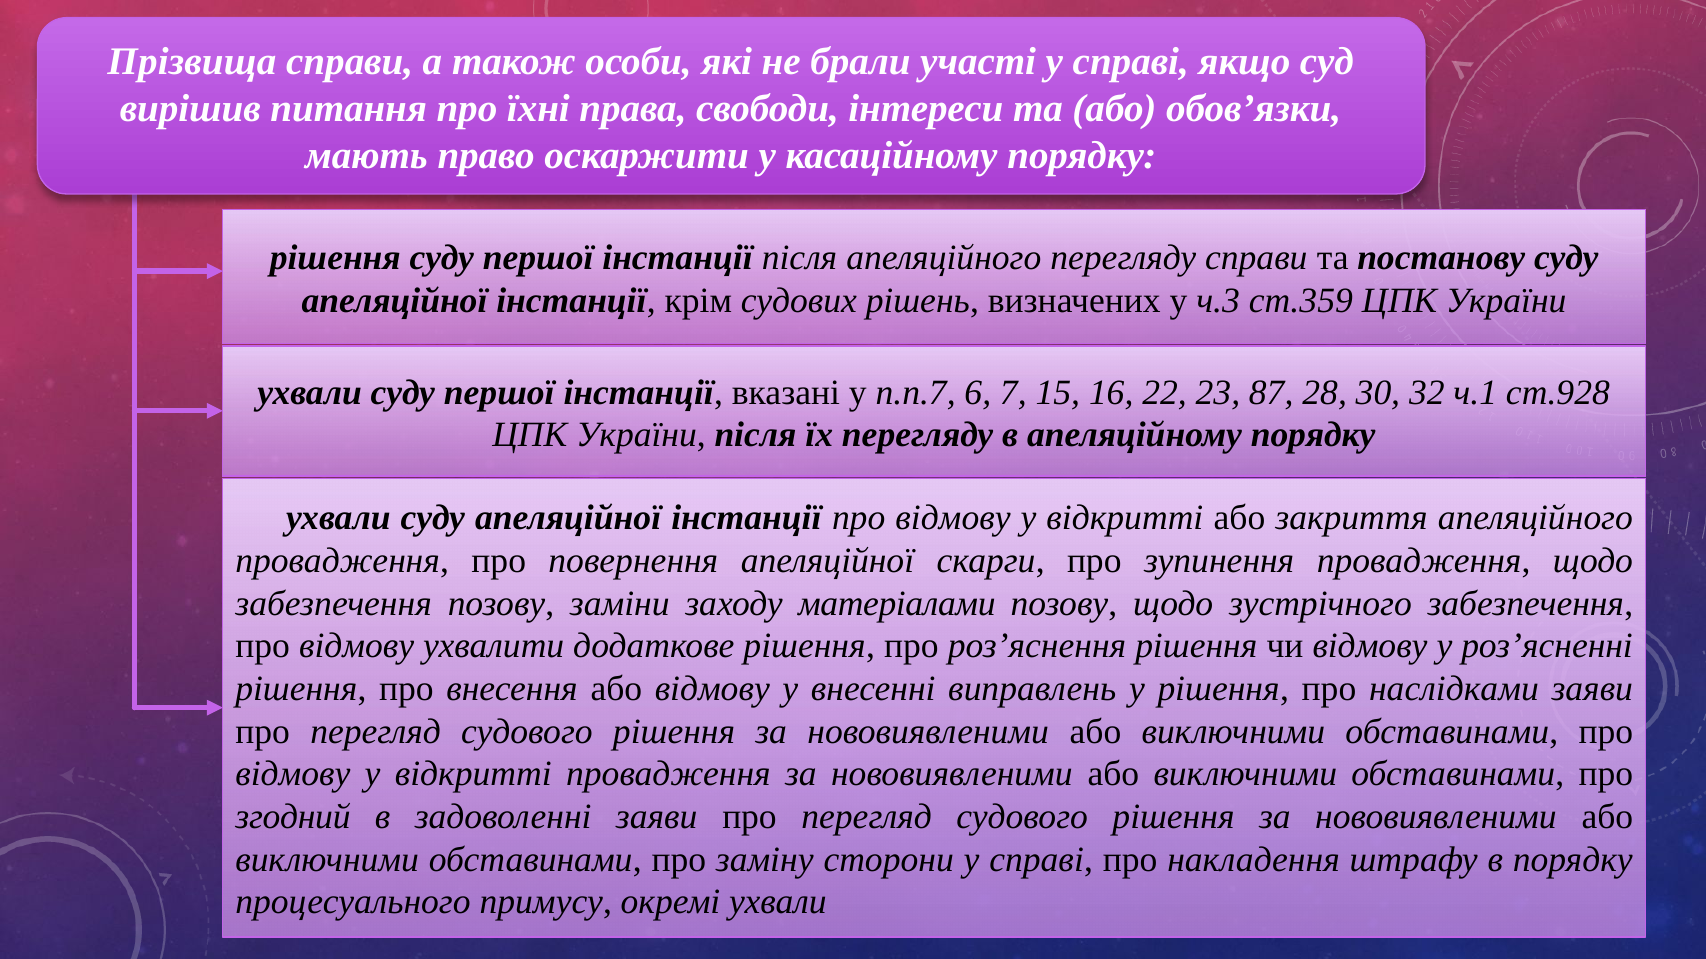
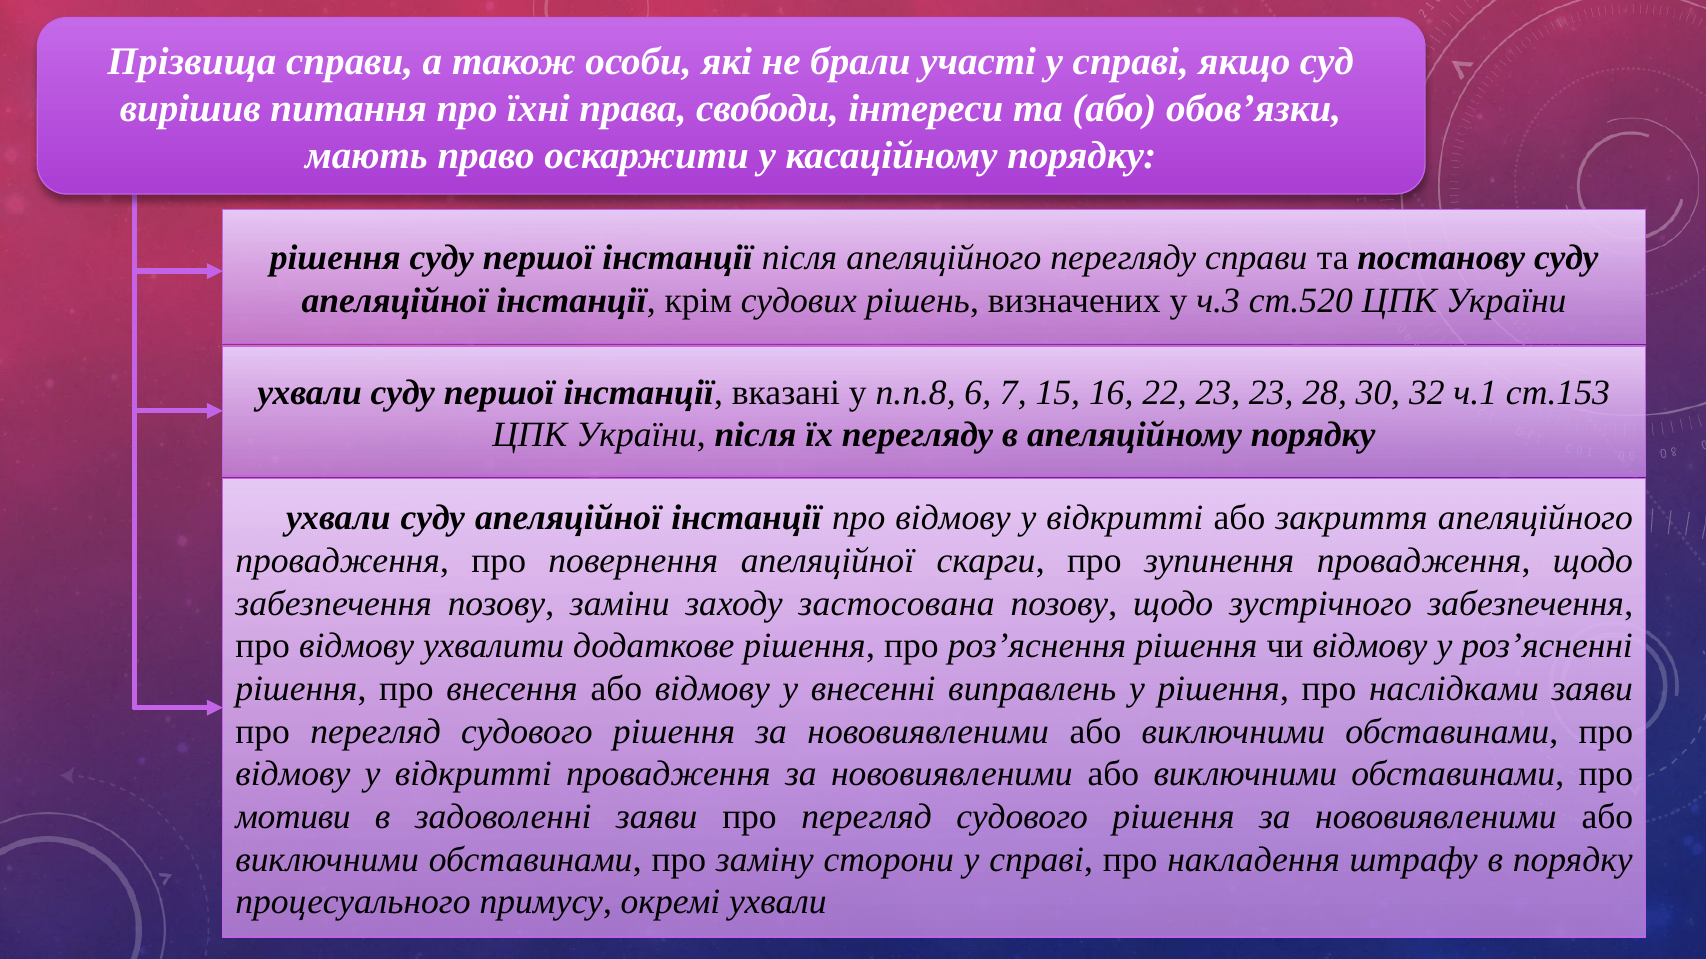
ст.359: ст.359 -> ст.520
п.п.7: п.п.7 -> п.п.8
23 87: 87 -> 23
ст.928: ст.928 -> ст.153
матеріалами: матеріалами -> застосована
згодний: згодний -> мотиви
